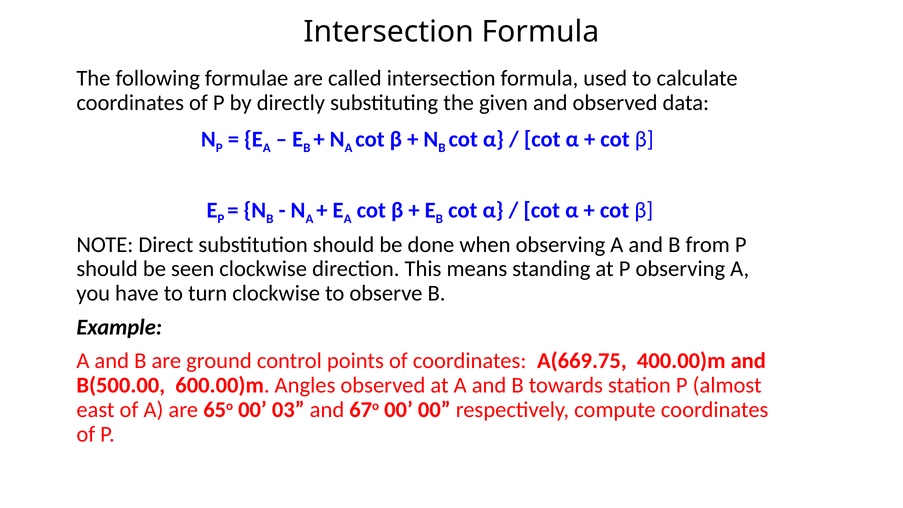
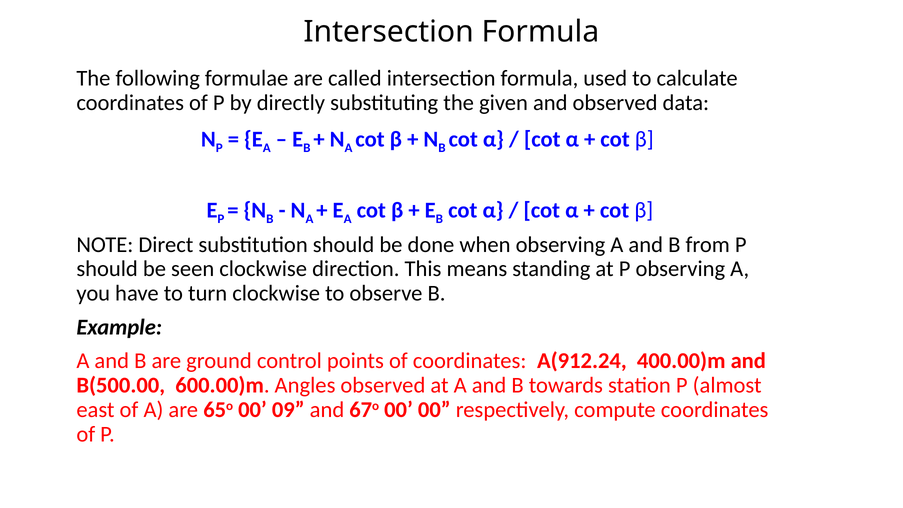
A(669.75: A(669.75 -> A(912.24
03: 03 -> 09
